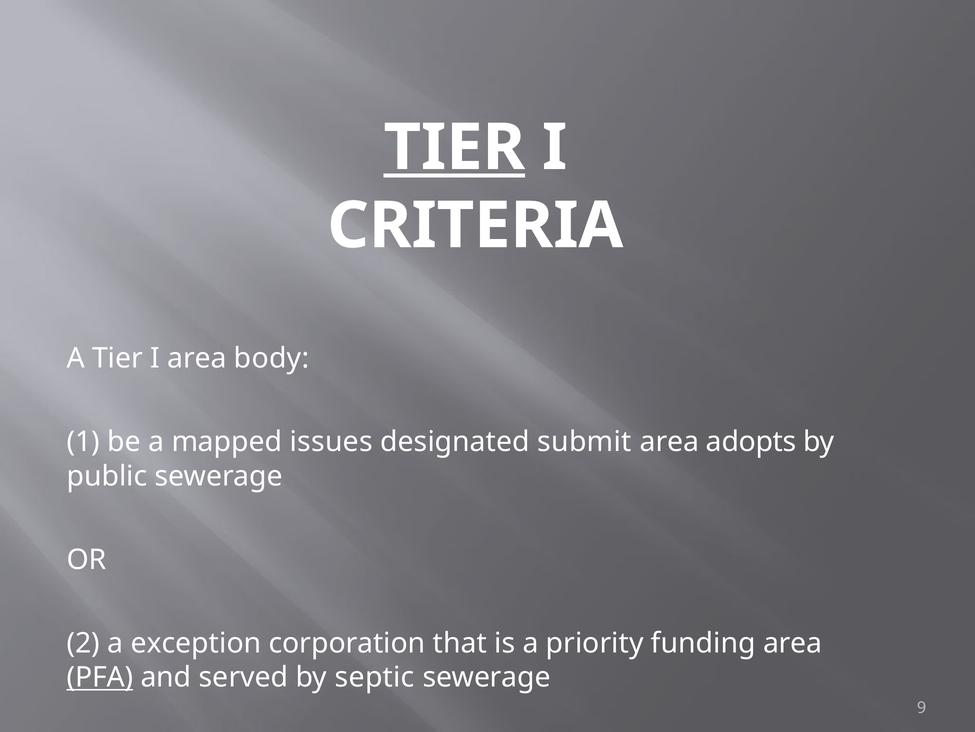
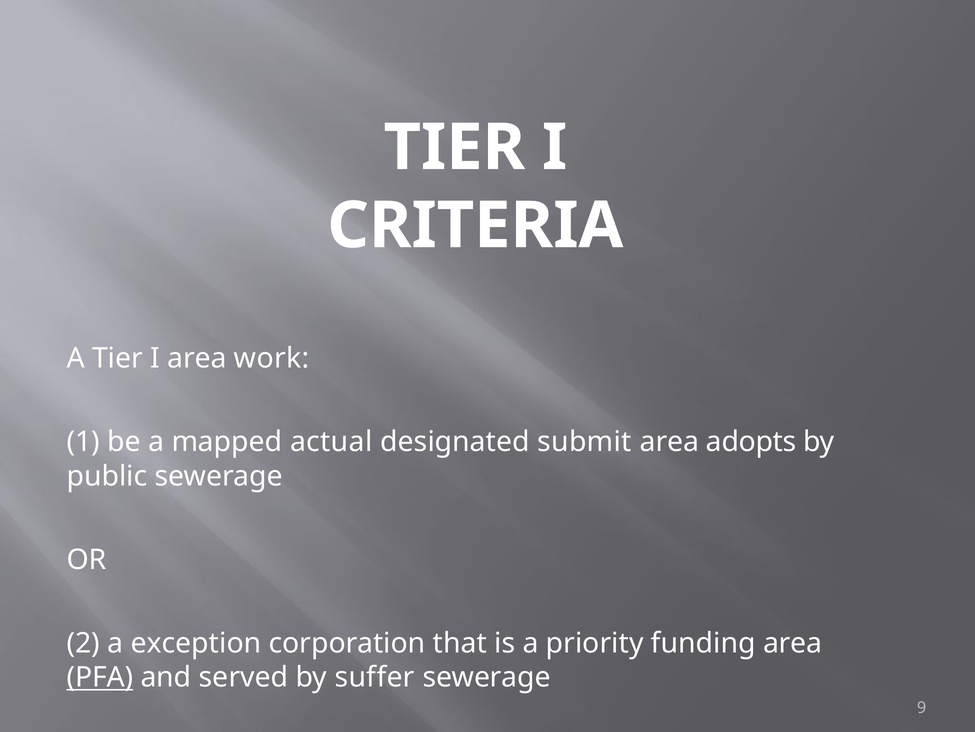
TIER at (454, 147) underline: present -> none
body: body -> work
issues: issues -> actual
septic: septic -> suffer
